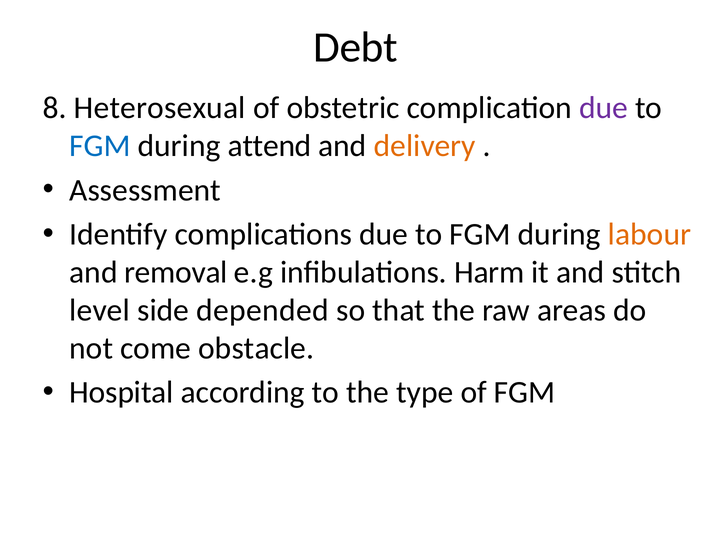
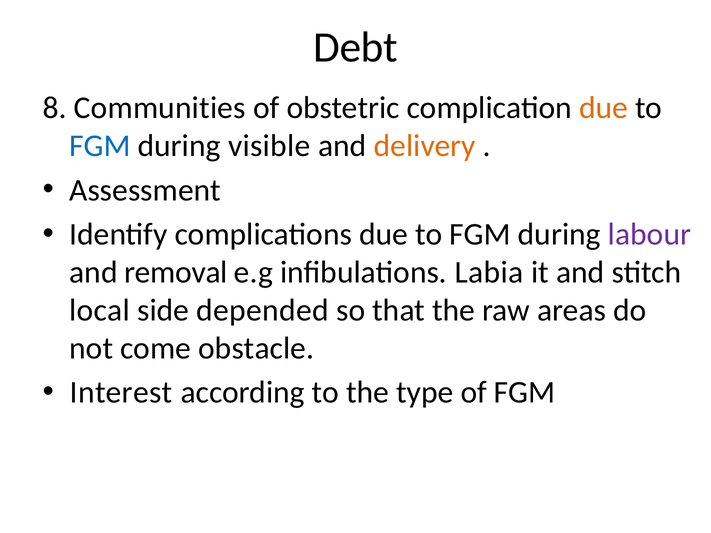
Heterosexual: Heterosexual -> Communities
due at (604, 108) colour: purple -> orange
attend: attend -> visible
labour colour: orange -> purple
Harm: Harm -> Labia
level: level -> local
Hospital: Hospital -> Interest
